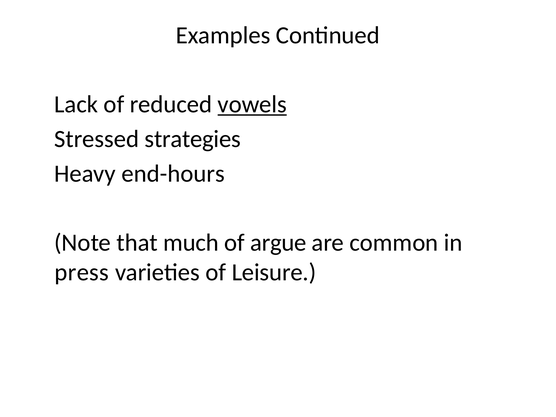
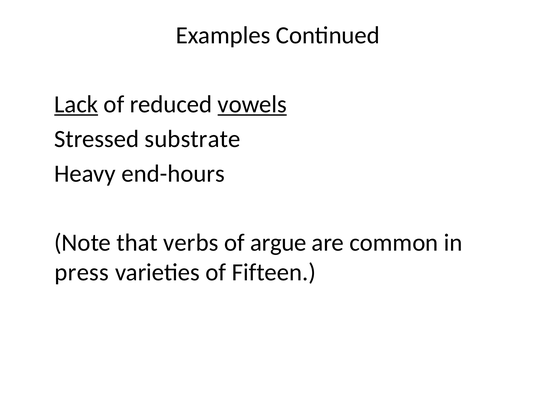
Lack underline: none -> present
strategies: strategies -> substrate
much: much -> verbs
Leisure: Leisure -> Fifteen
